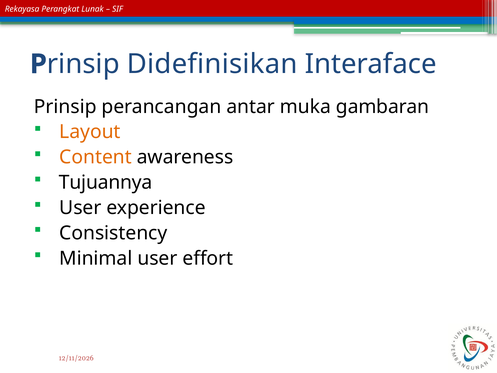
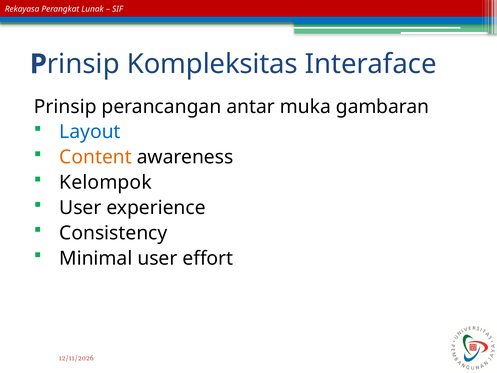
Didefinisikan: Didefinisikan -> Kompleksitas
Layout colour: orange -> blue
Tujuannya: Tujuannya -> Kelompok
